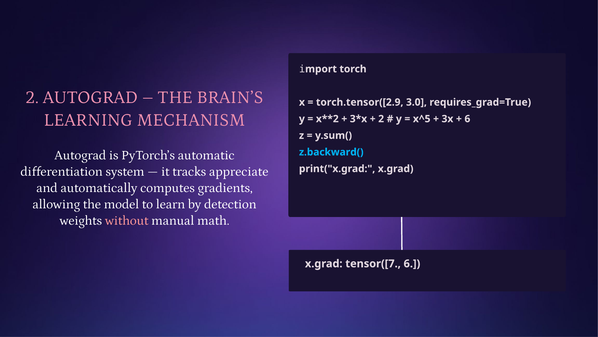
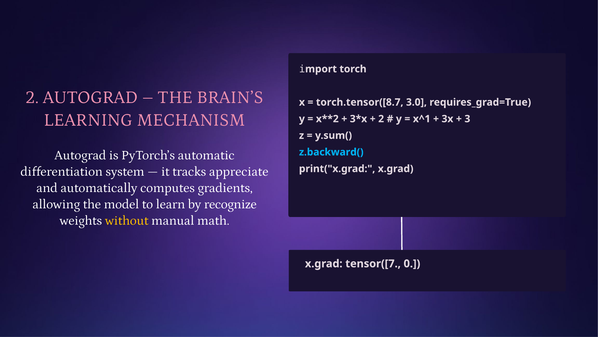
torch.tensor([2.9: torch.tensor([2.9 -> torch.tensor([8.7
x^5: x^5 -> x^1
6 at (467, 119): 6 -> 3
detection: detection -> recognize
without colour: pink -> yellow
tensor([7 6: 6 -> 0
